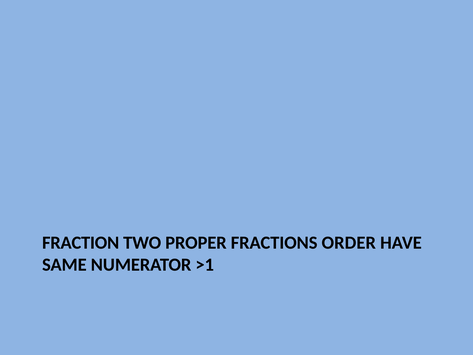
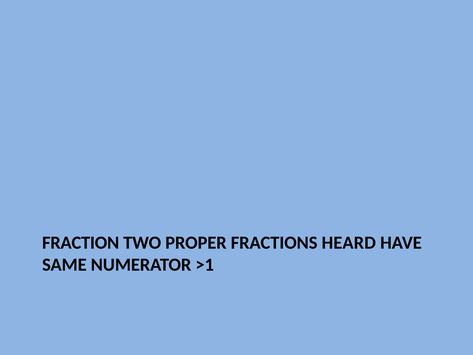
ORDER: ORDER -> HEARD
